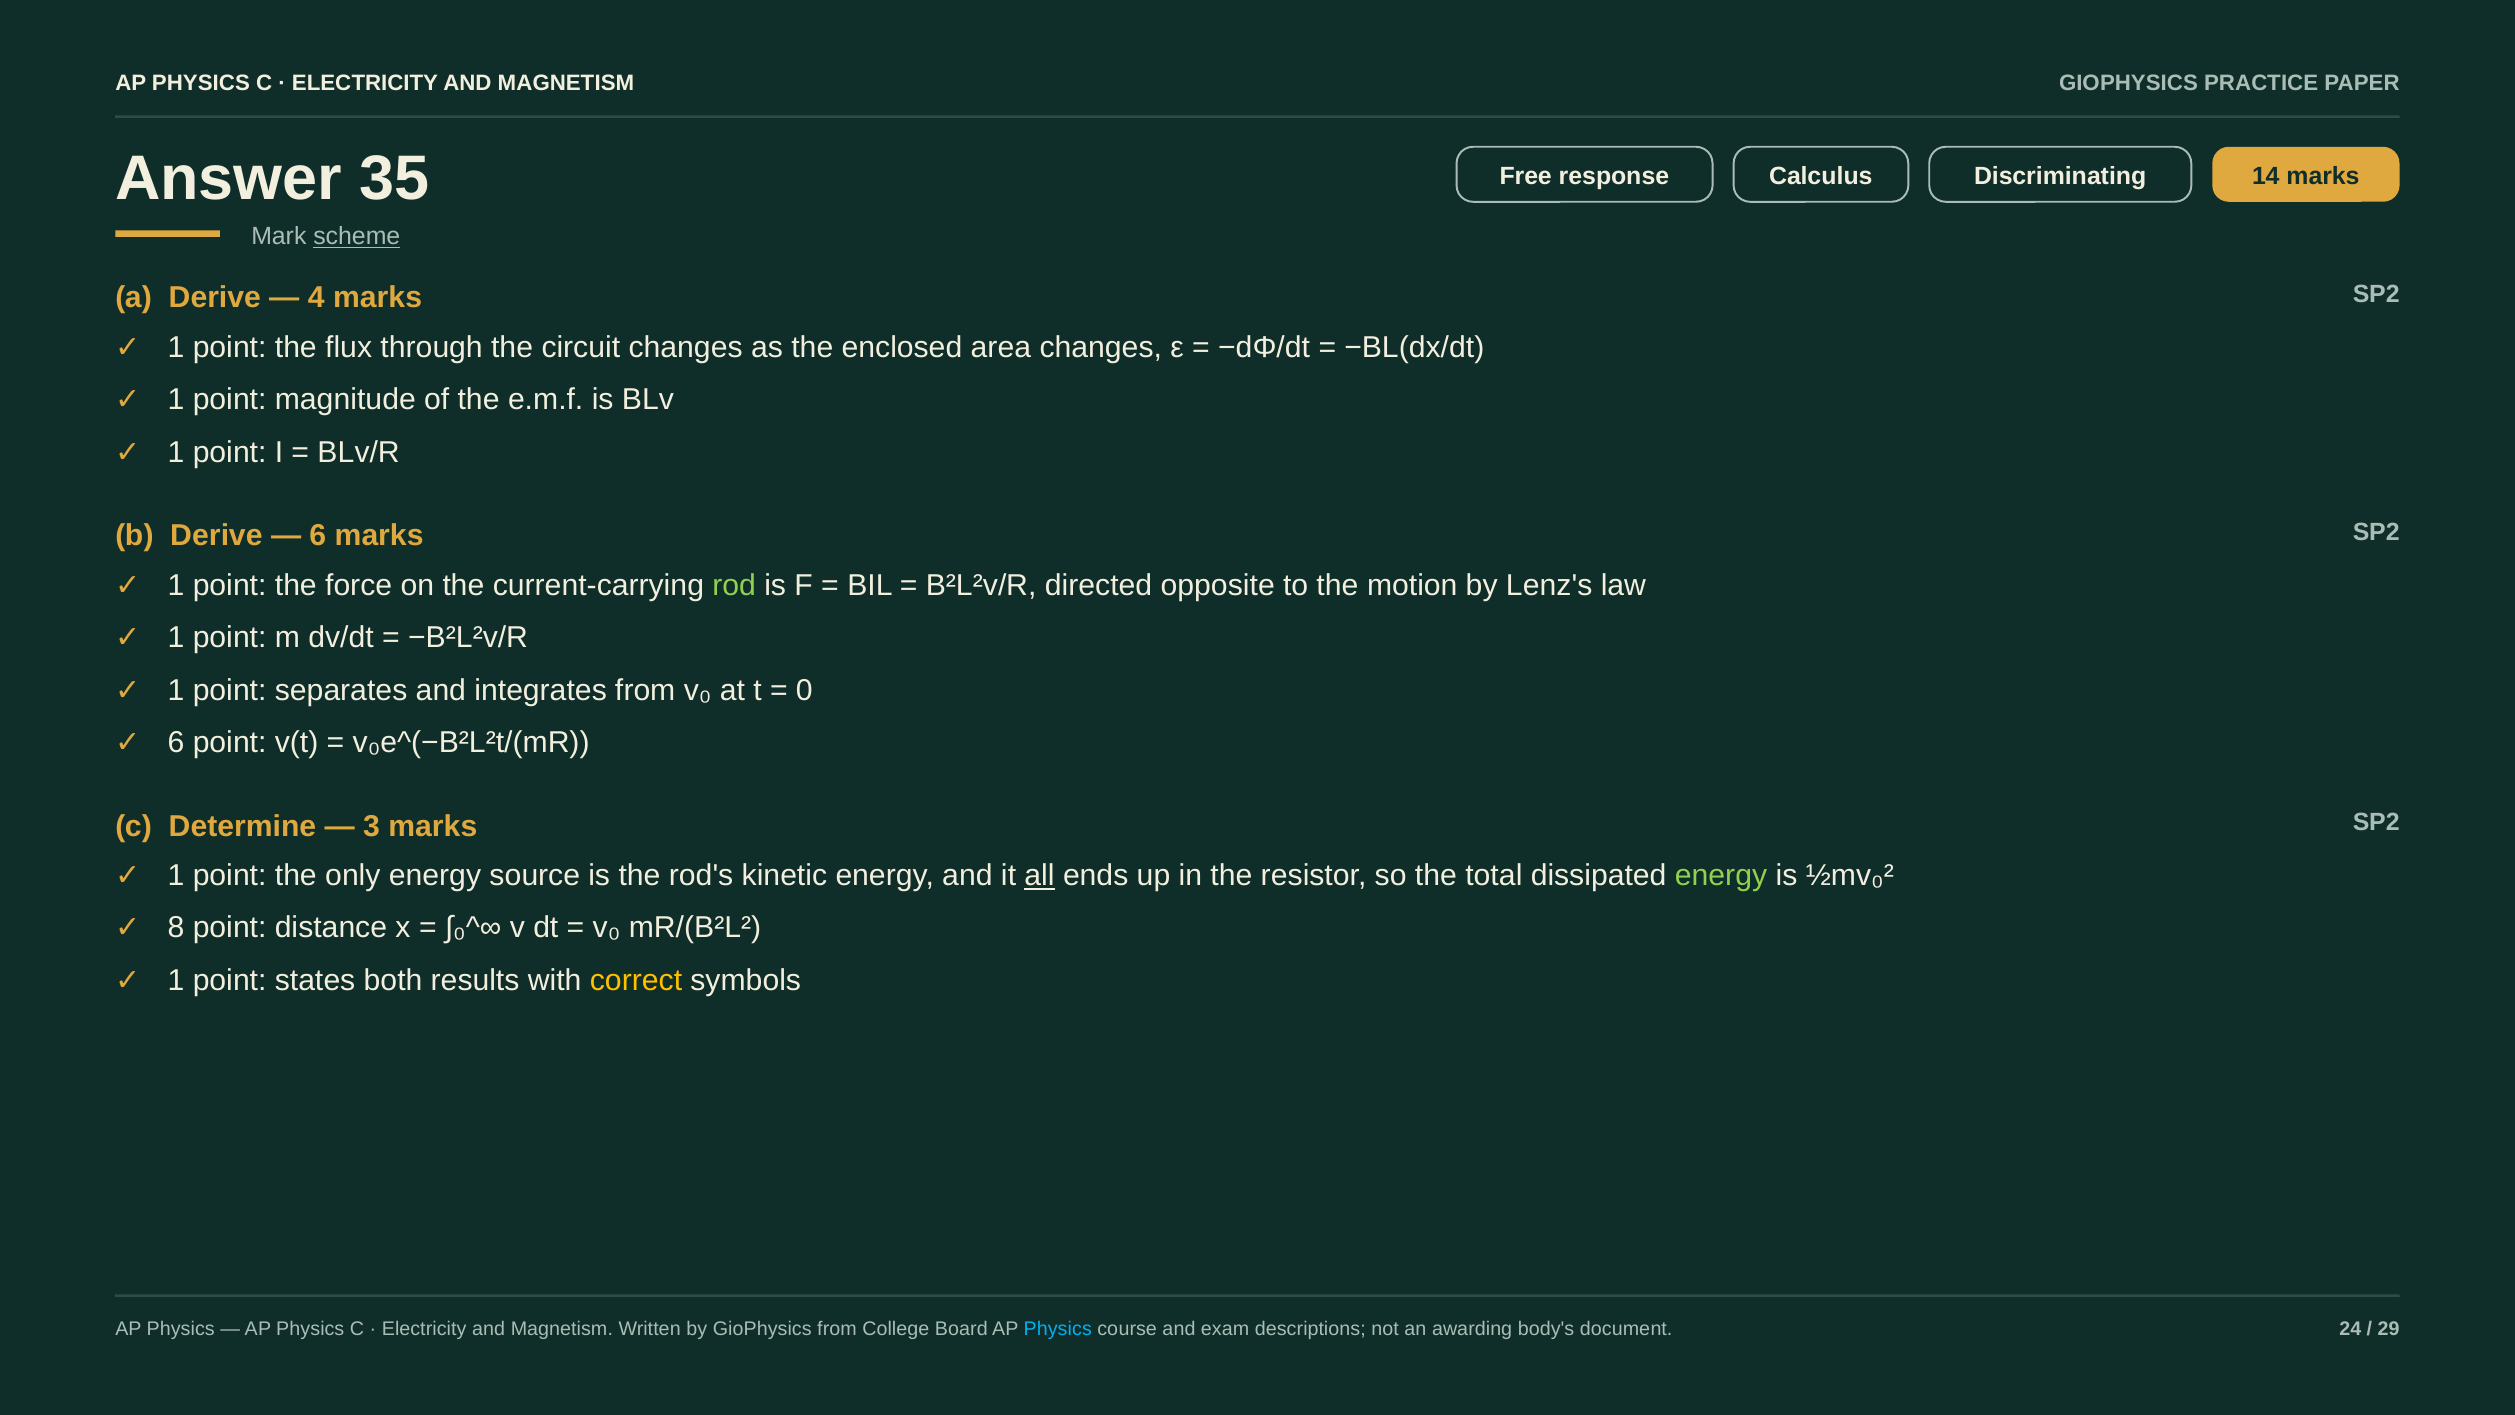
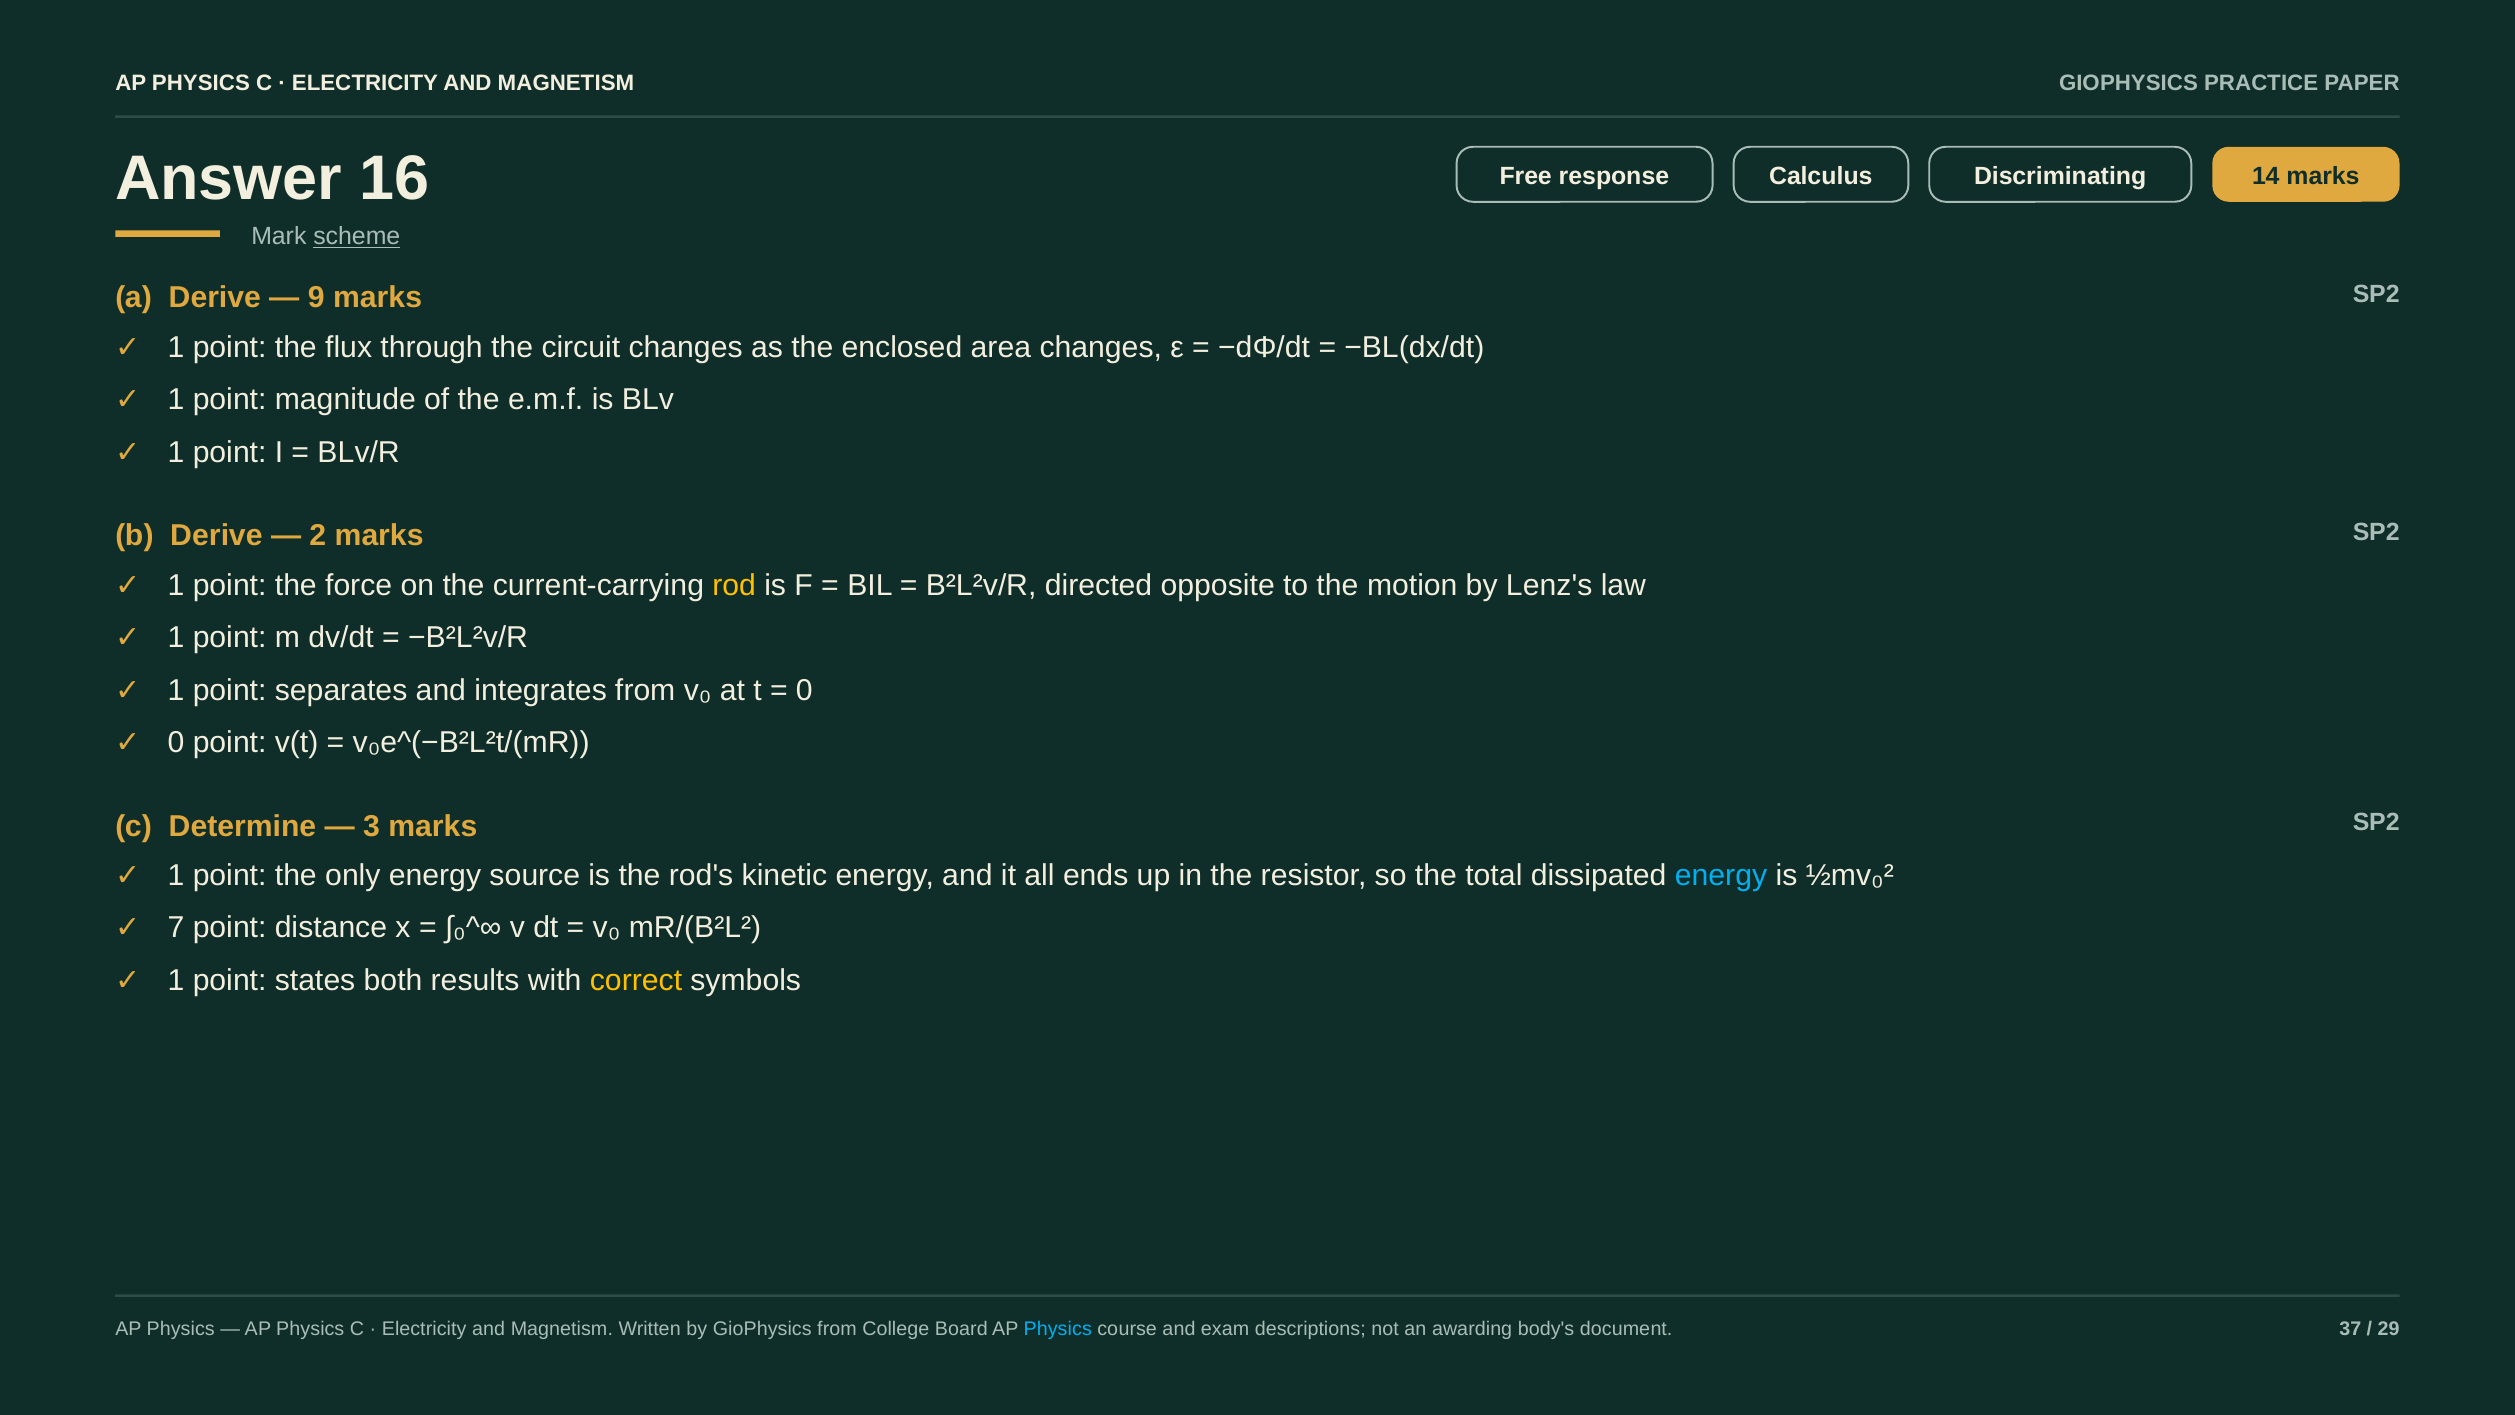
35: 35 -> 16
4: 4 -> 9
6 at (318, 536): 6 -> 2
rod colour: light green -> yellow
6 at (176, 742): 6 -> 0
all underline: present -> none
energy at (1721, 876) colour: light green -> light blue
8: 8 -> 7
24: 24 -> 37
